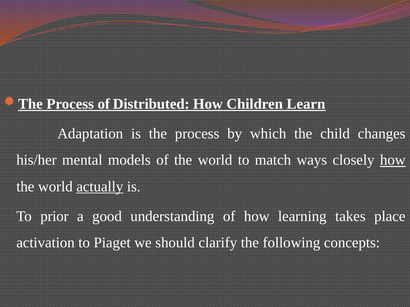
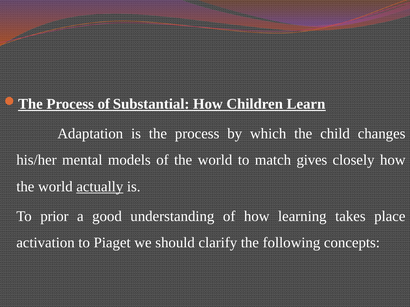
Distributed: Distributed -> Substantial
ways: ways -> gives
how at (393, 160) underline: present -> none
